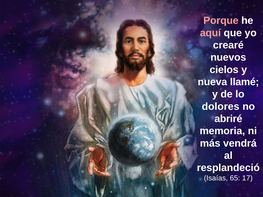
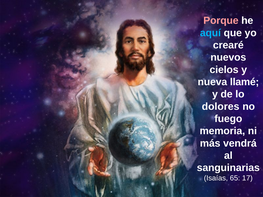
aquí colour: pink -> light blue
abriré: abriré -> fuego
resplandeció: resplandeció -> sanguinarias
